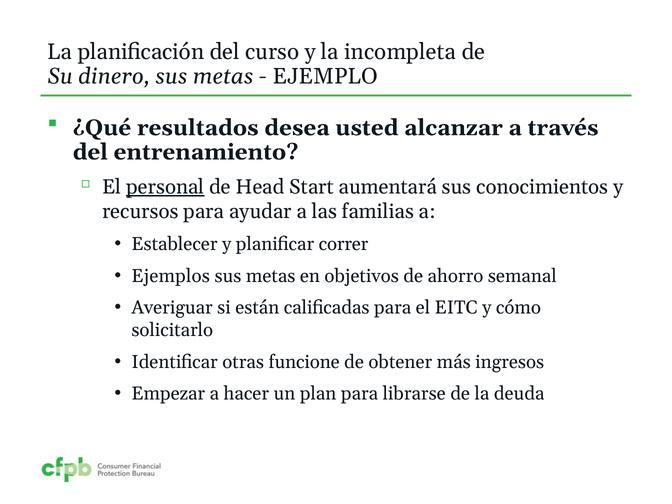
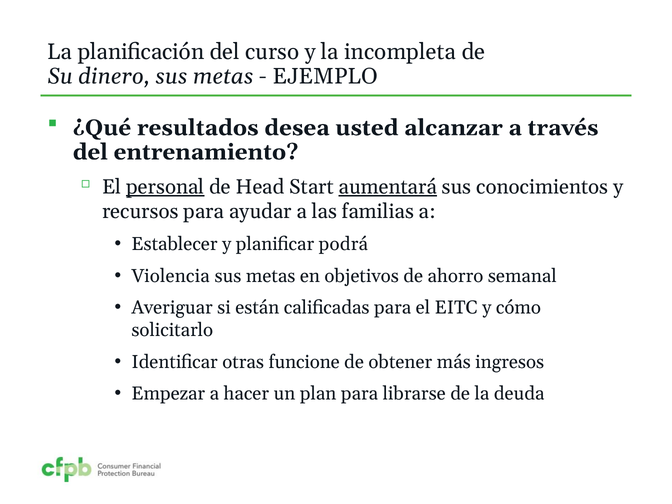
aumentará underline: none -> present
correr: correr -> podrá
Ejemplos: Ejemplos -> Violencia
